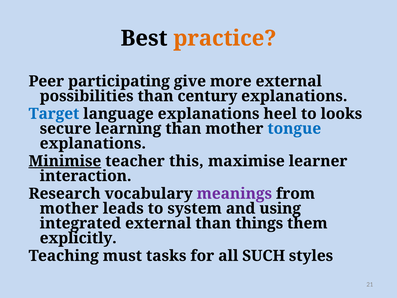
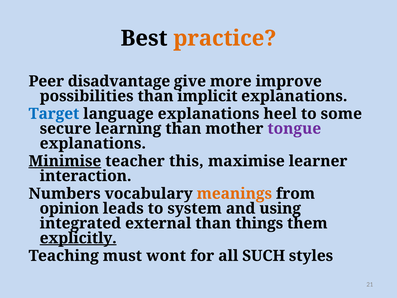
participating: participating -> disadvantage
more external: external -> improve
century: century -> implicit
looks: looks -> some
tongue colour: blue -> purple
Research: Research -> Numbers
meanings colour: purple -> orange
mother at (69, 208): mother -> opinion
explicitly underline: none -> present
tasks: tasks -> wont
